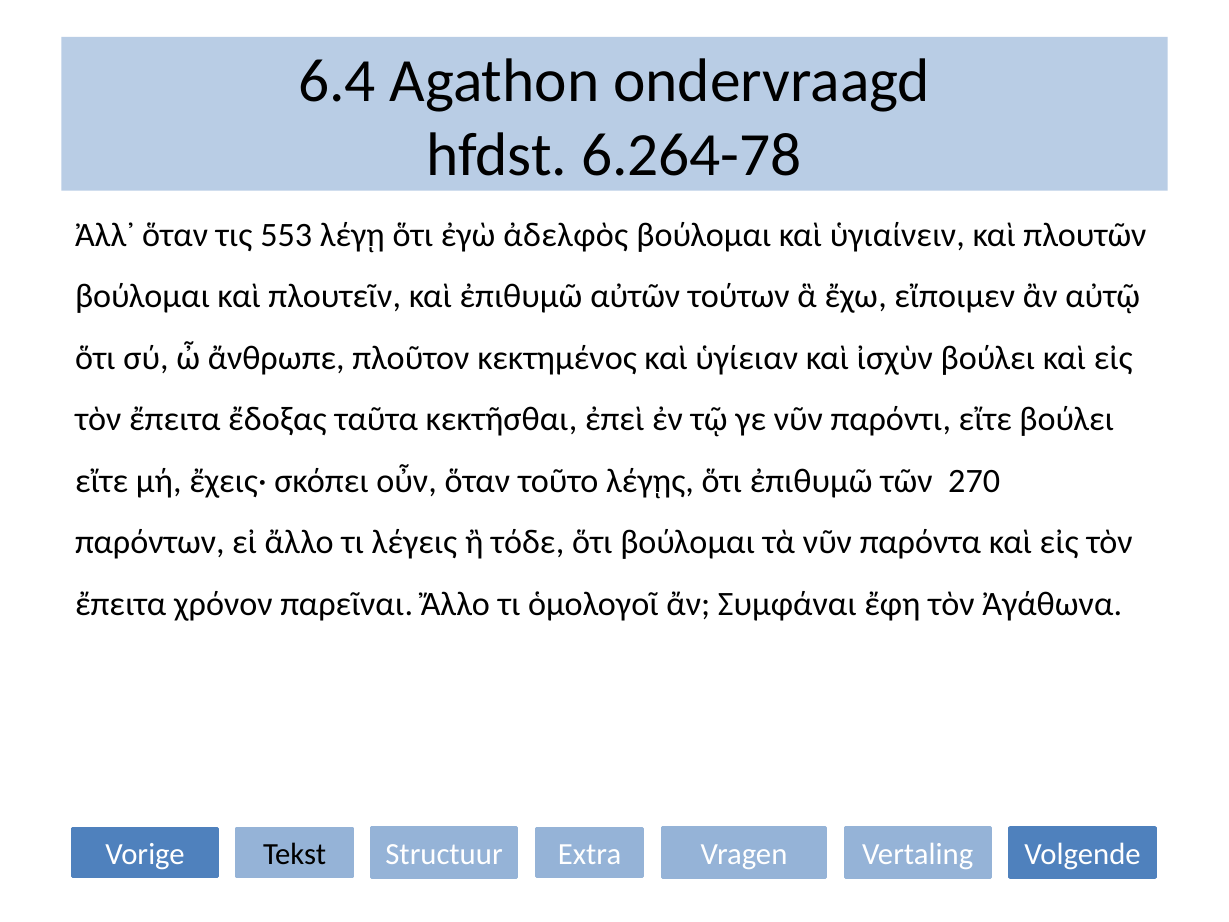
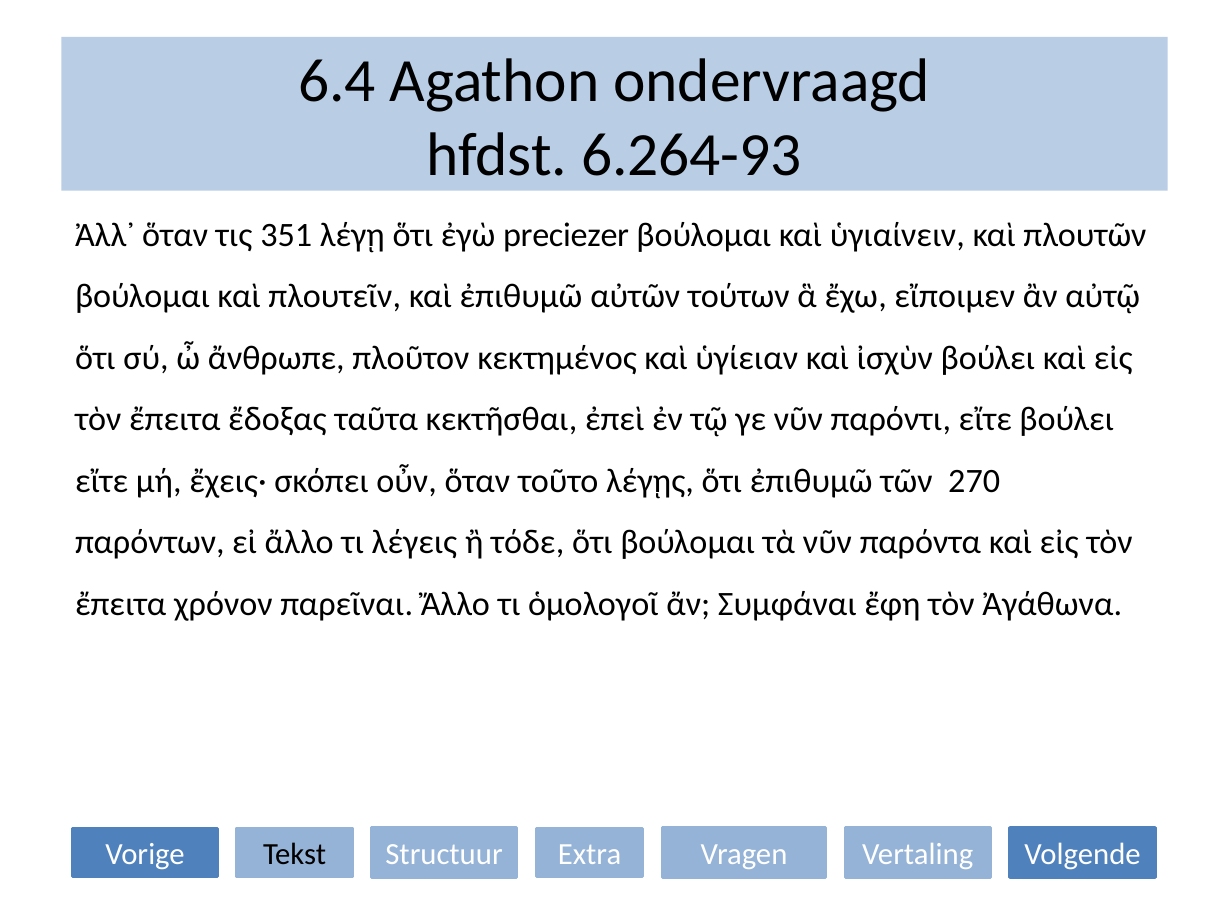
6.264-78: 6.264-78 -> 6.264-93
553: 553 -> 351
ἀδελφὸς: ἀδελφὸς -> preciezer
